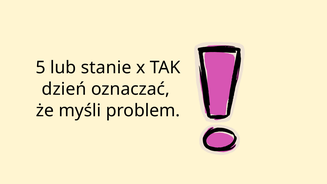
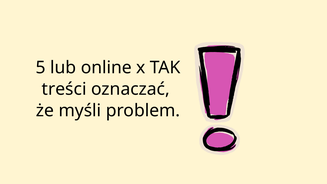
stanie: stanie -> online
dzień: dzień -> treści
